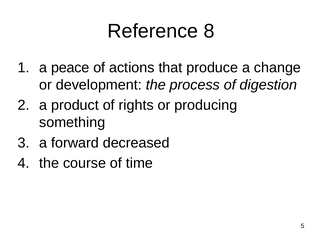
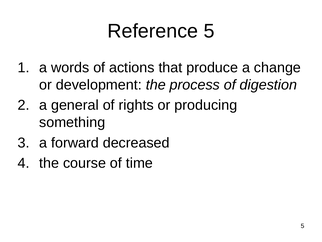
Reference 8: 8 -> 5
peace: peace -> words
product: product -> general
